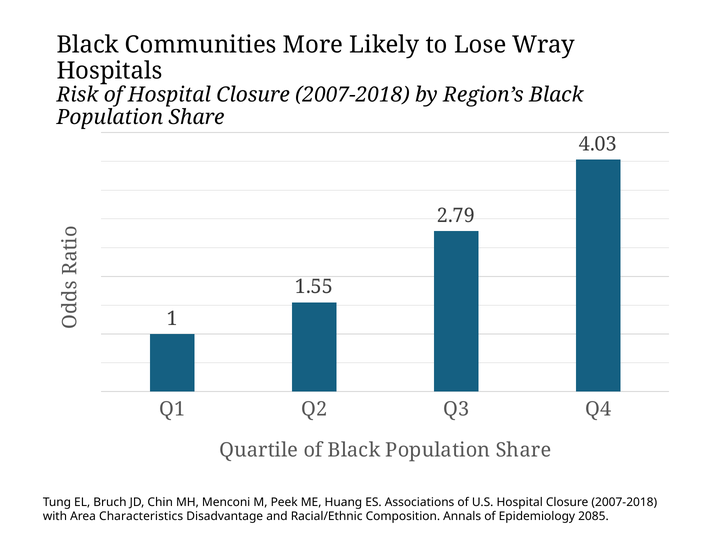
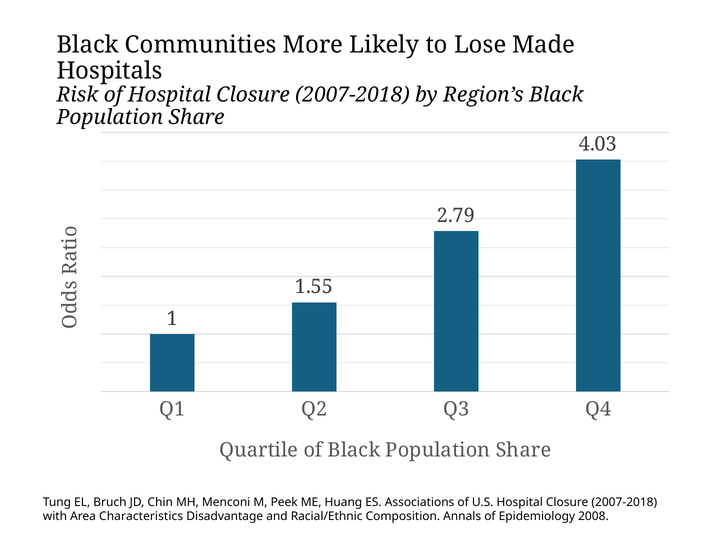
Wray: Wray -> Made
2085: 2085 -> 2008
